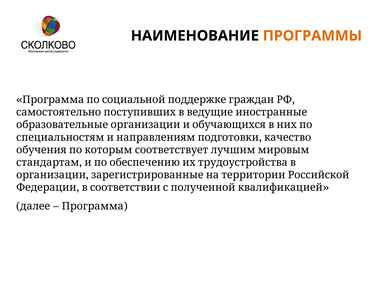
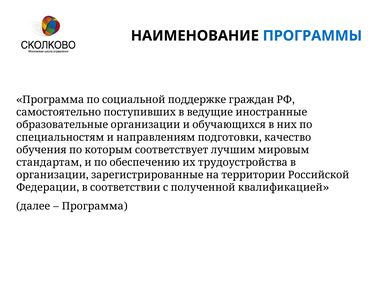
ПРОГРАММЫ colour: orange -> blue
